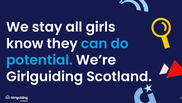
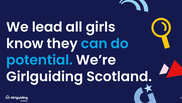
stay: stay -> lead
